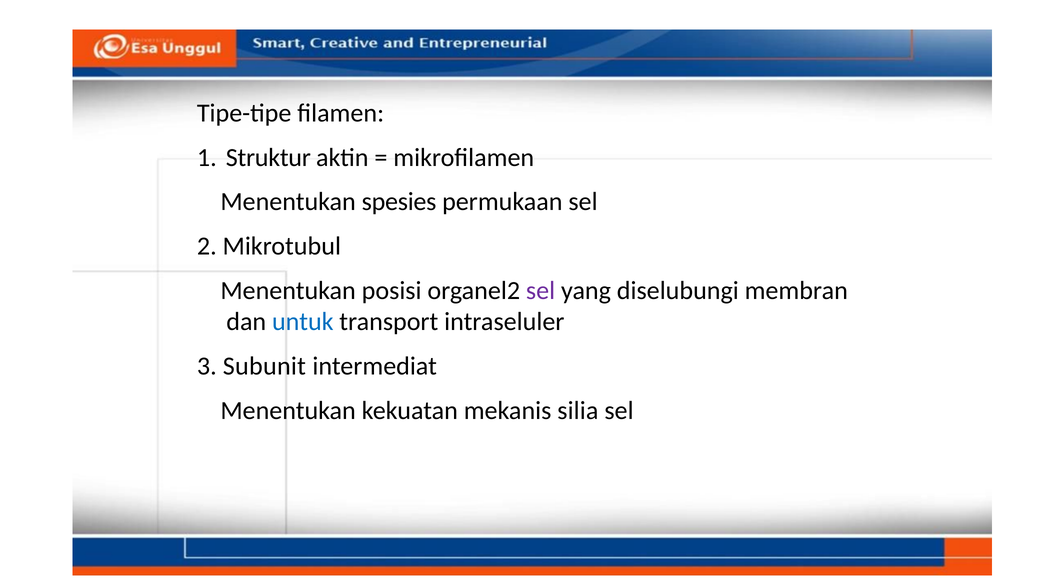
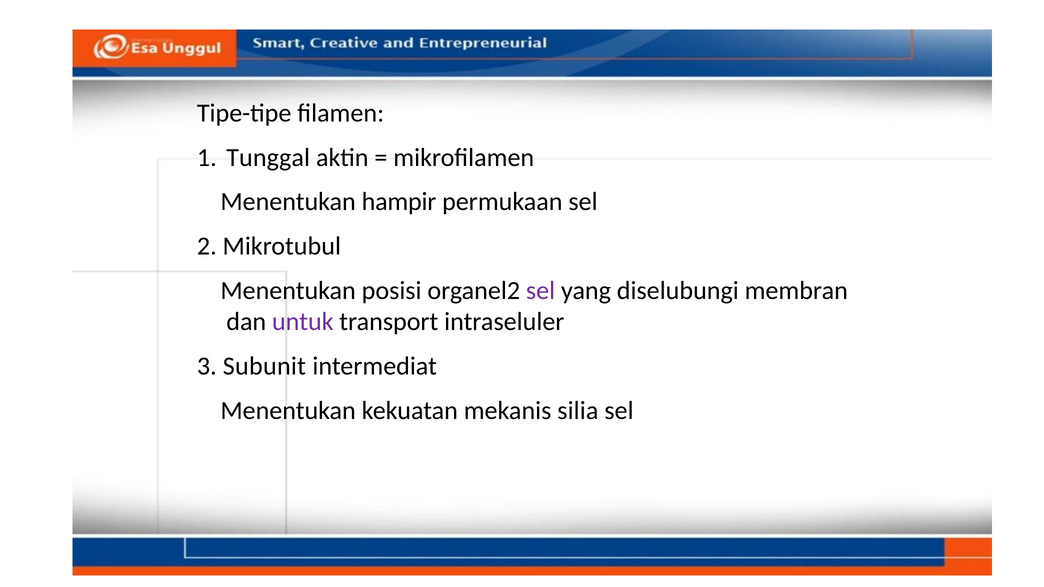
Struktur: Struktur -> Tunggal
spesies: spesies -> hampir
untuk colour: blue -> purple
